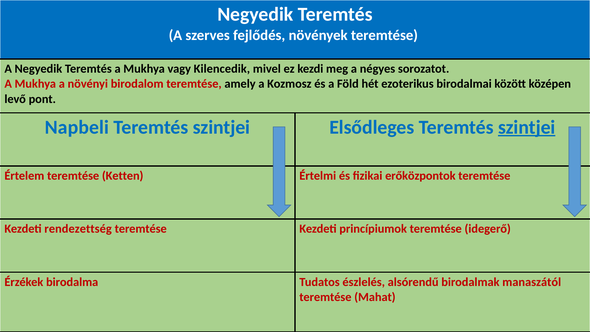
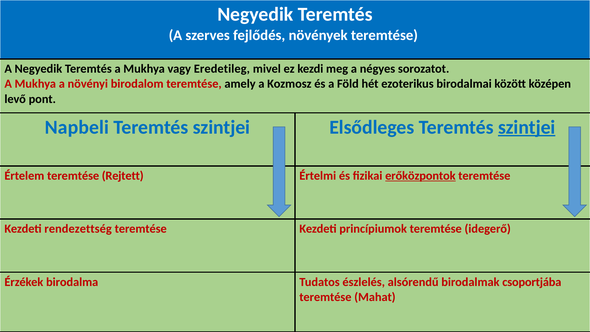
Kilencedik: Kilencedik -> Eredetileg
Ketten: Ketten -> Rejtett
erőközpontok underline: none -> present
manaszától: manaszától -> csoportjába
